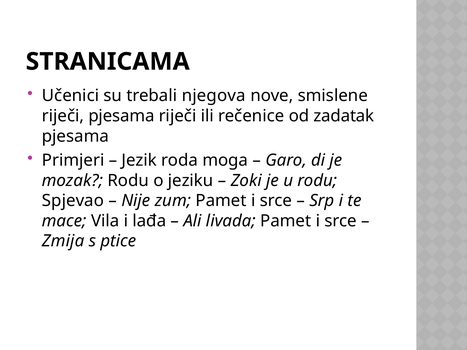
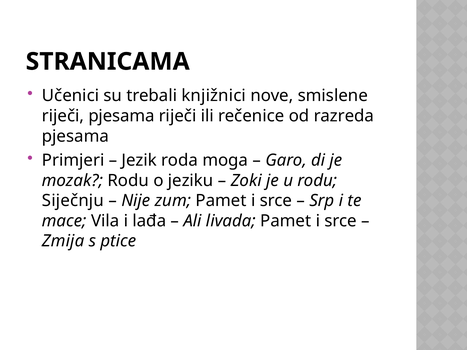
njegova: njegova -> knjižnici
zadatak: zadatak -> razreda
Spjevao: Spjevao -> Siječnju
